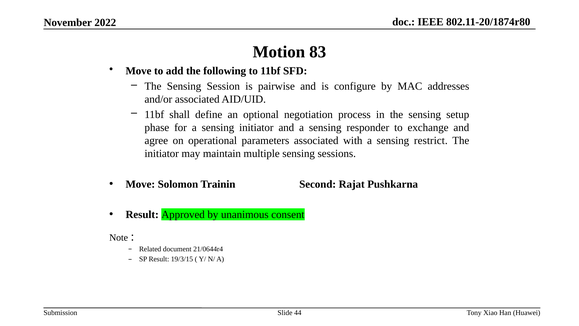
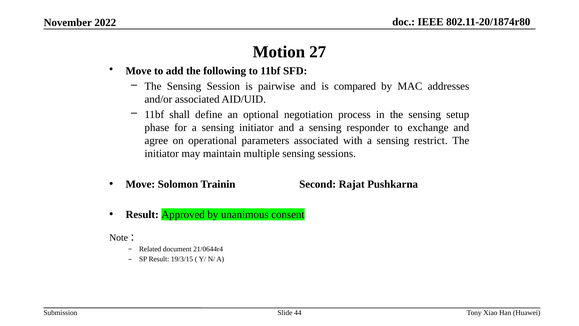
83: 83 -> 27
configure: configure -> compared
